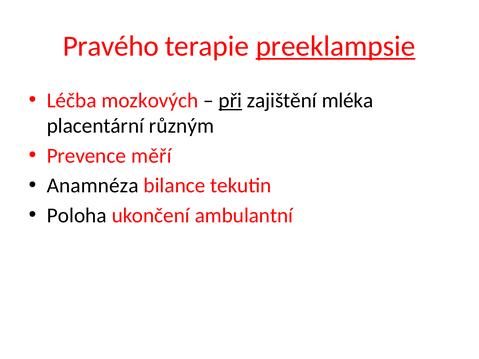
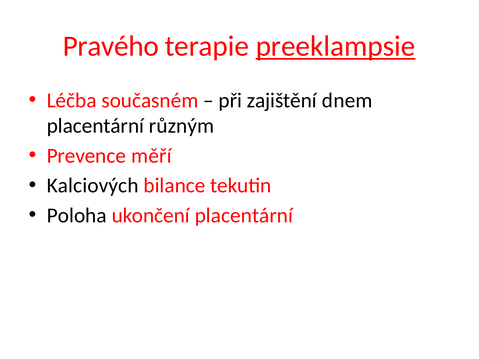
mozkových: mozkových -> současném
při underline: present -> none
mléka: mléka -> dnem
Anamnéza: Anamnéza -> Kalciových
ukončení ambulantní: ambulantní -> placentární
